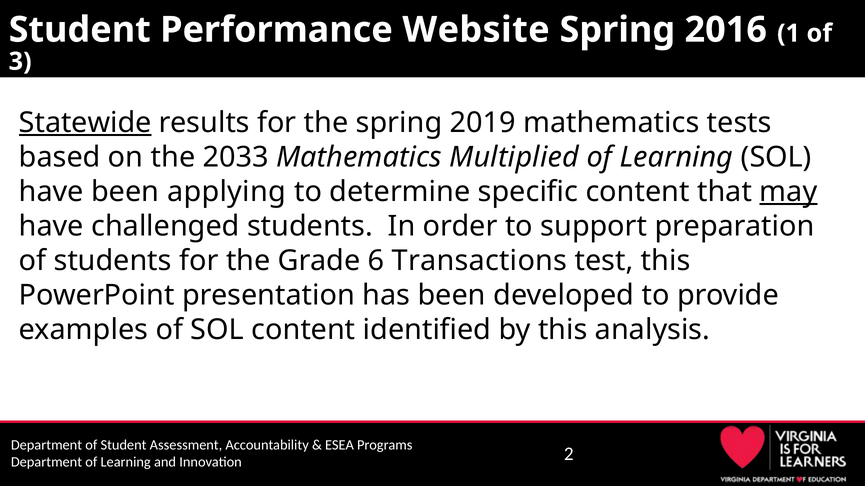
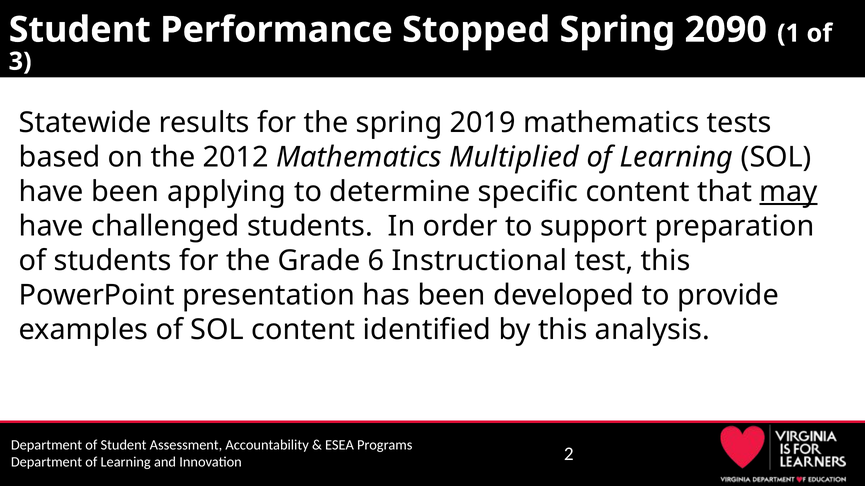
Website: Website -> Stopped
2016: 2016 -> 2090
Statewide underline: present -> none
2033: 2033 -> 2012
Transactions: Transactions -> Instructional
